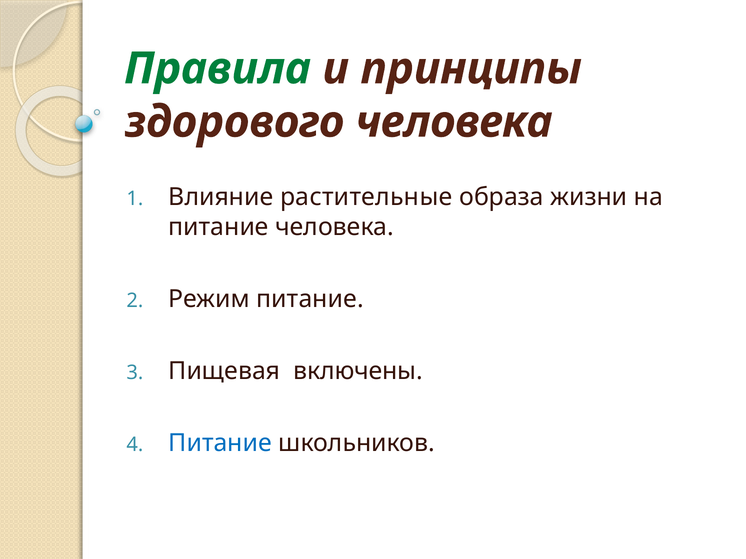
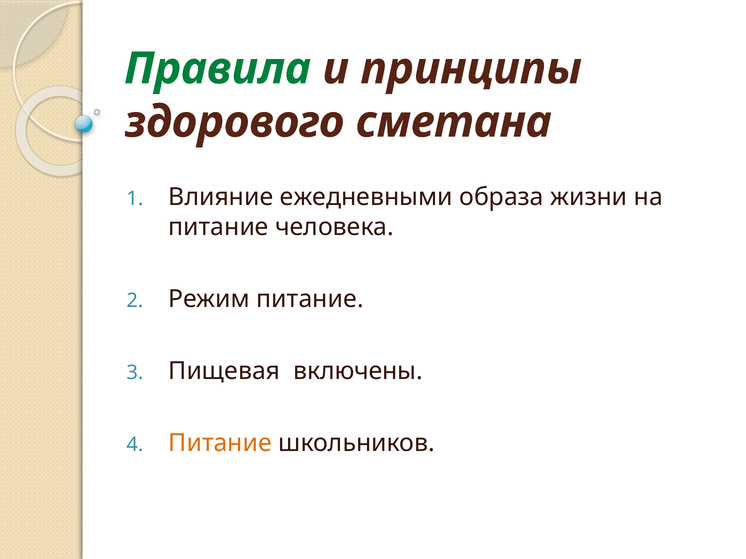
здорового человека: человека -> сметана
растительные: растительные -> ежедневными
Питание at (220, 444) colour: blue -> orange
